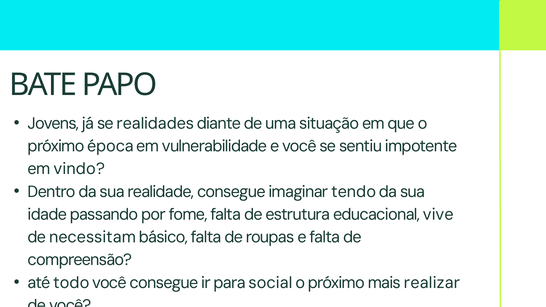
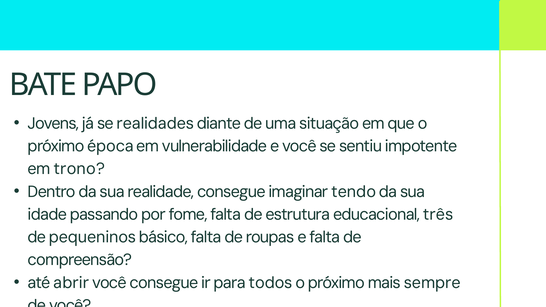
vindo: vindo -> trono
vive: vive -> três
necessitam: necessitam -> pequeninos
todo: todo -> abrir
social: social -> todos
realizar: realizar -> sempre
